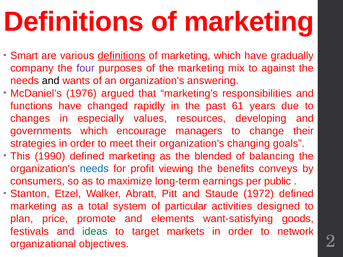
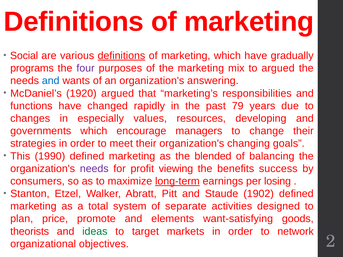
Smart: Smart -> Social
company: company -> programs
to against: against -> argued
and at (51, 81) colour: black -> blue
1976: 1976 -> 1920
61: 61 -> 79
needs at (94, 169) colour: blue -> purple
conveys: conveys -> success
long-term underline: none -> present
public: public -> losing
1972: 1972 -> 1902
particular: particular -> separate
festivals: festivals -> theorists
